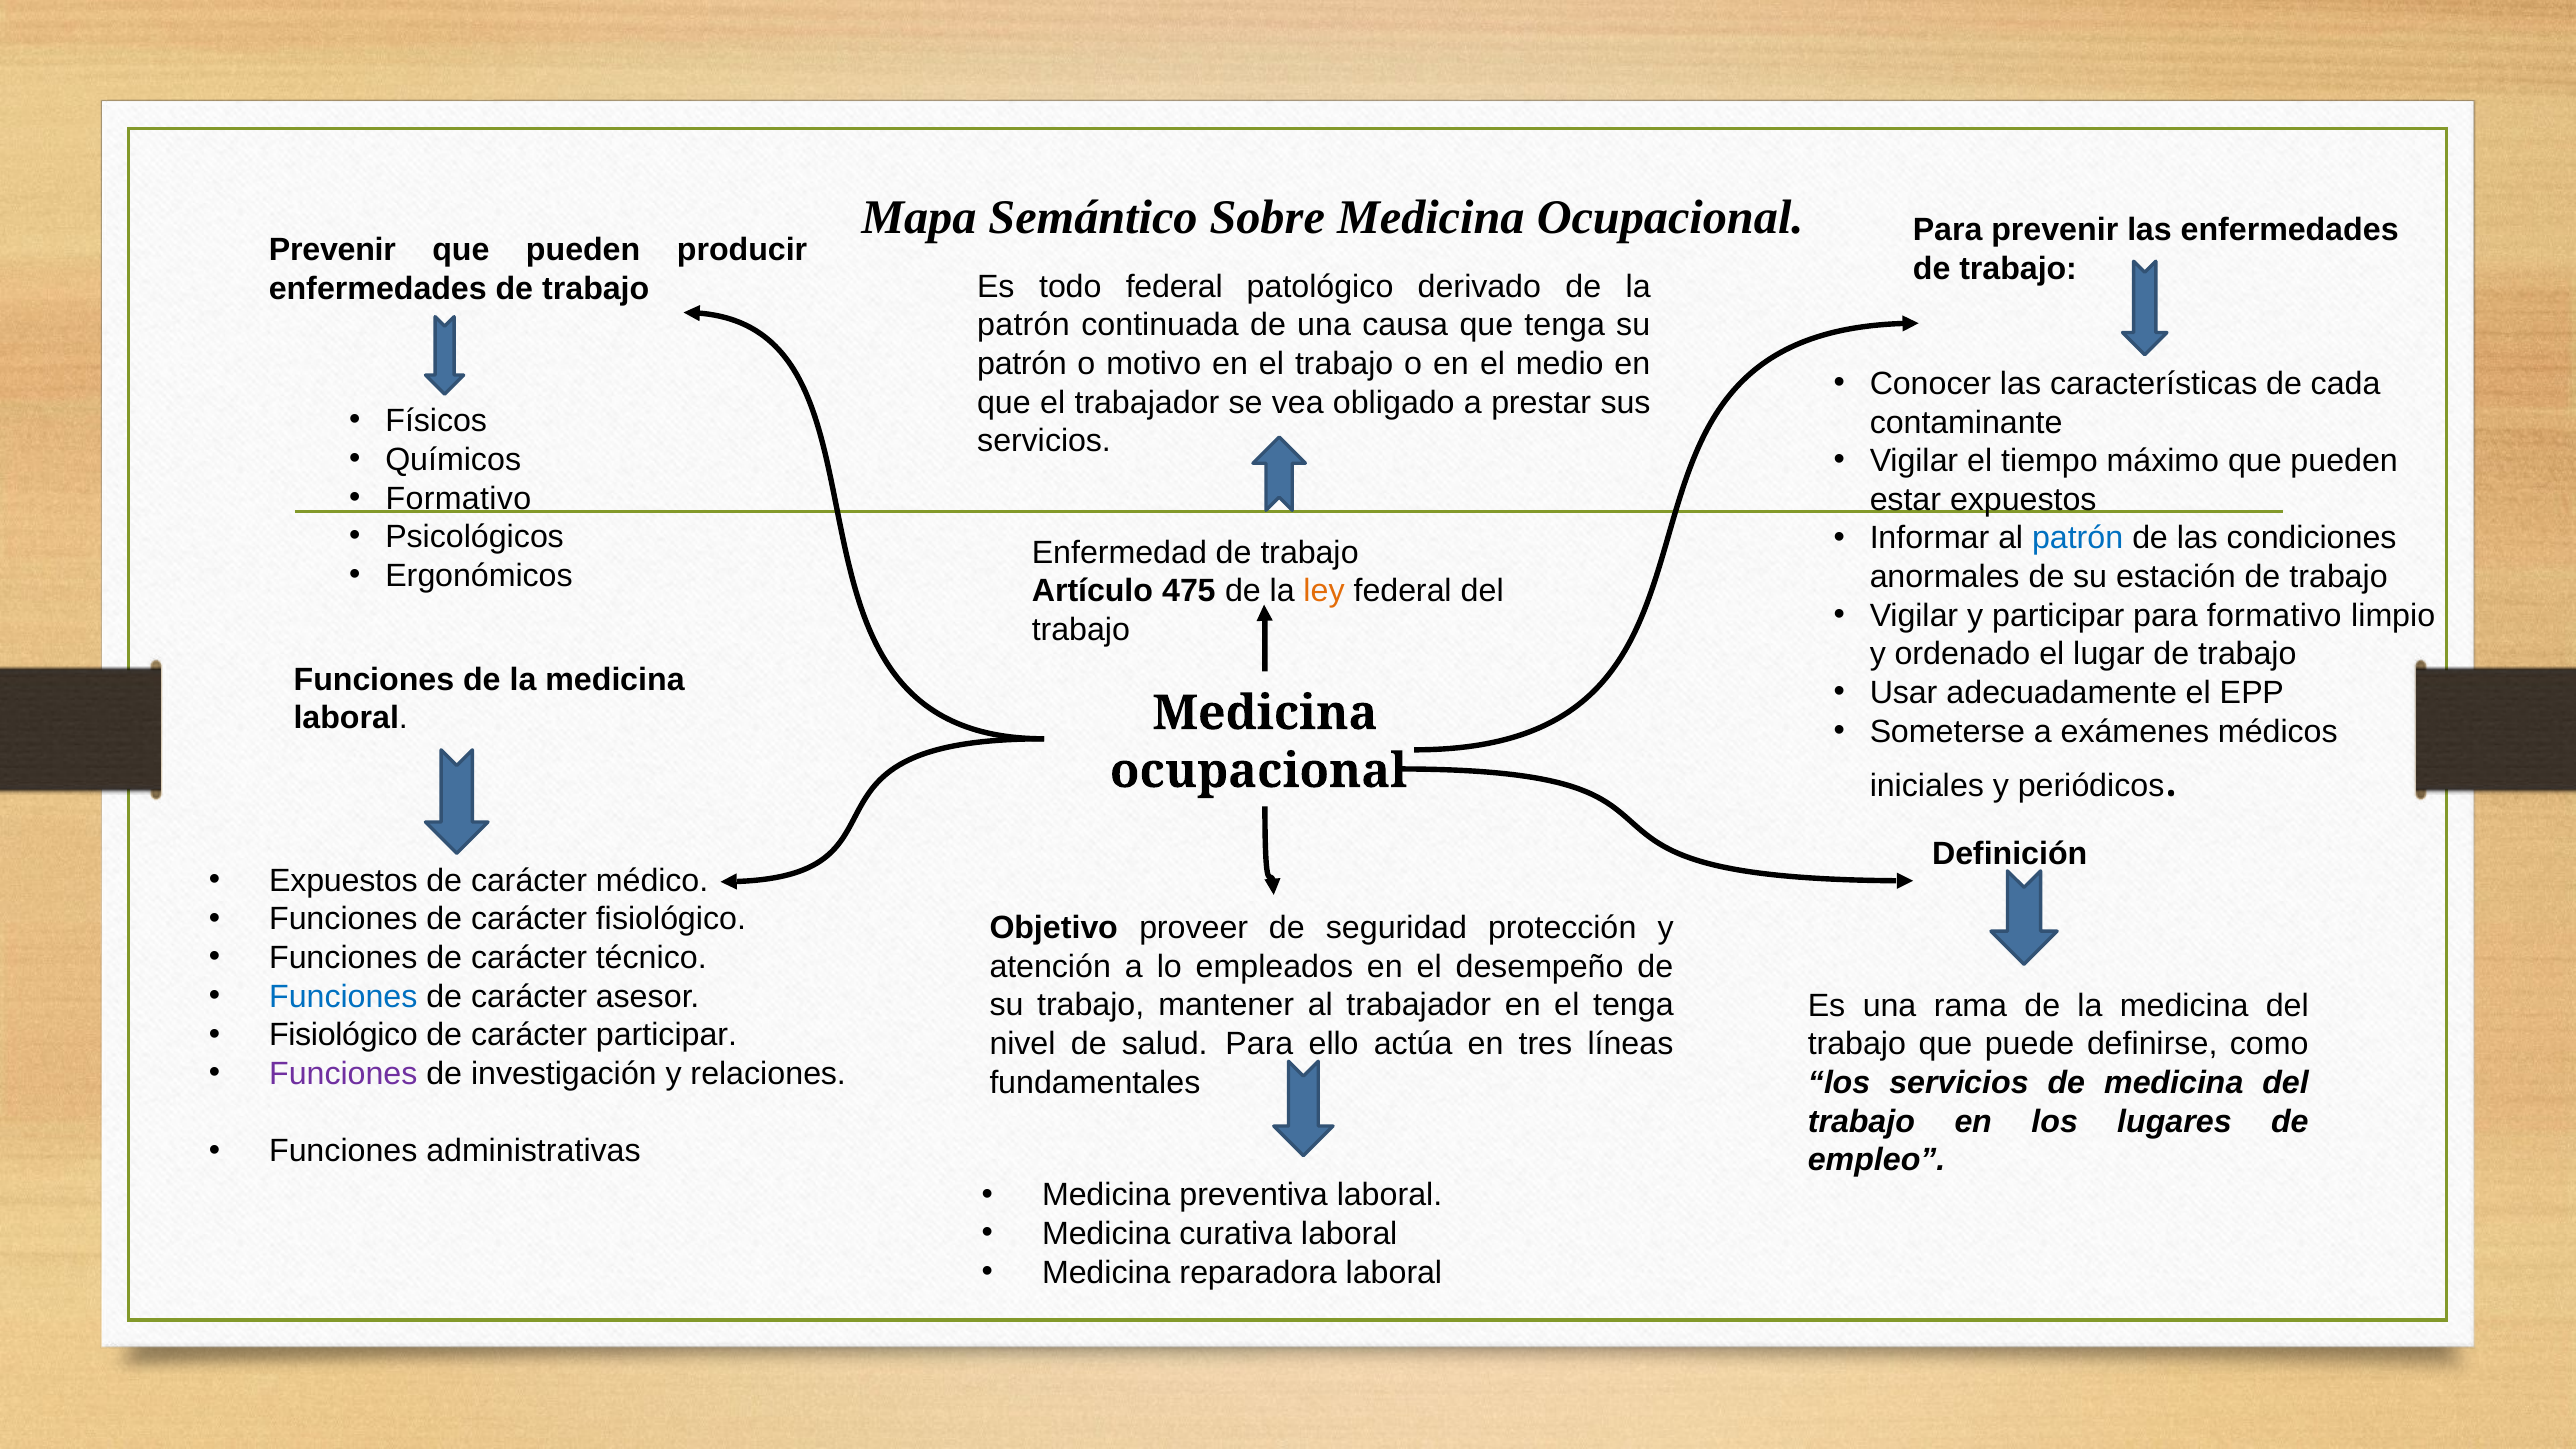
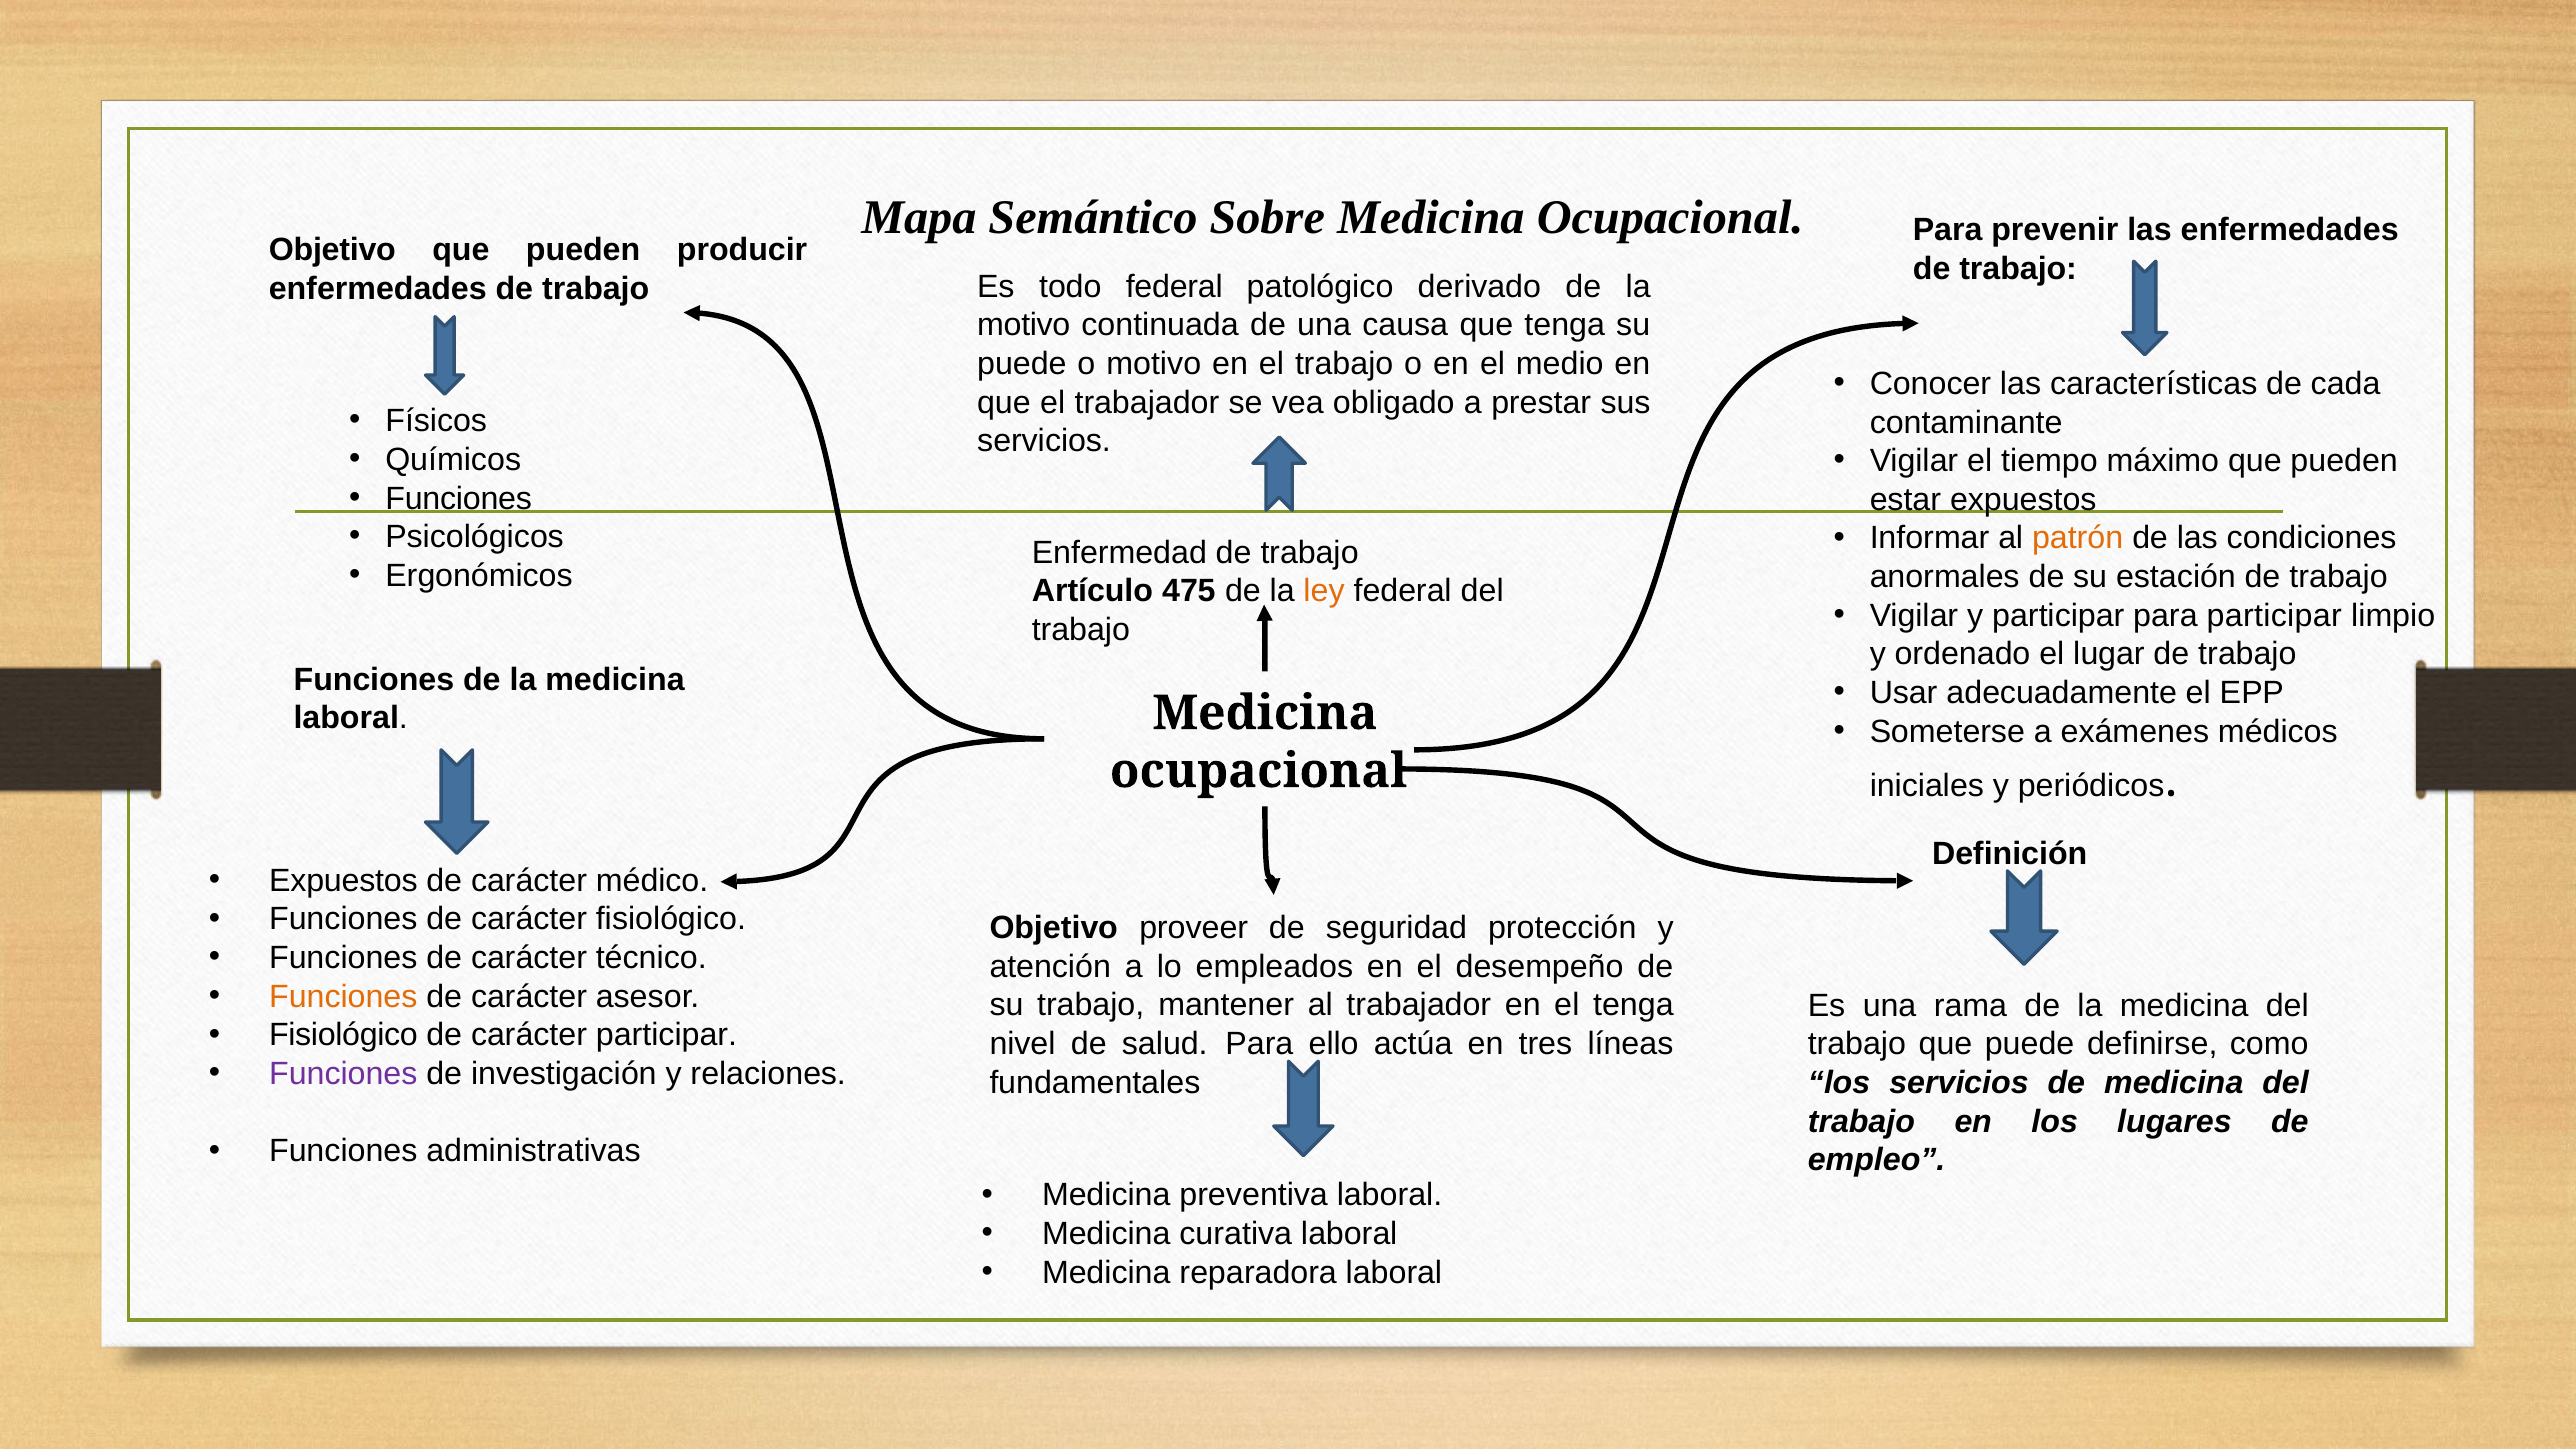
Prevenir at (332, 250): Prevenir -> Objetivo
patrón at (1023, 325): patrón -> motivo
patrón at (1022, 364): patrón -> puede
Formativo at (458, 498): Formativo -> Funciones
patrón at (2078, 538) colour: blue -> orange
para formativo: formativo -> participar
Funciones at (343, 997) colour: blue -> orange
